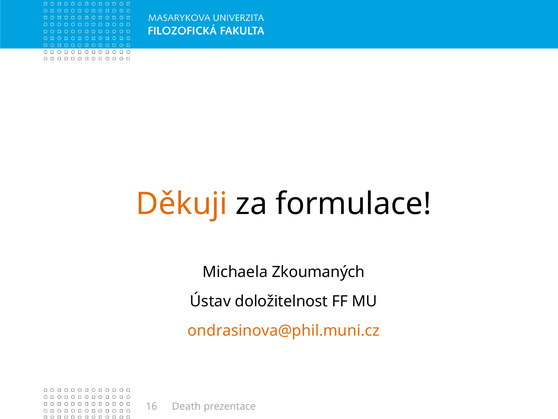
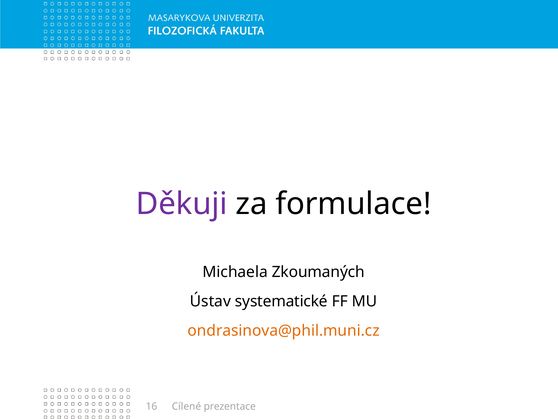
Děkuji colour: orange -> purple
doložitelnost: doložitelnost -> systematické
Death: Death -> Cílené
